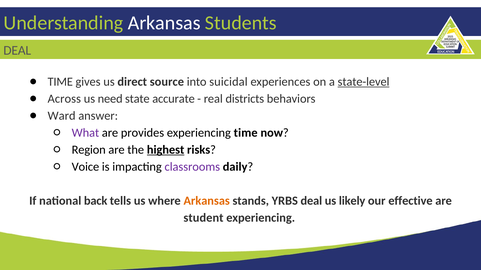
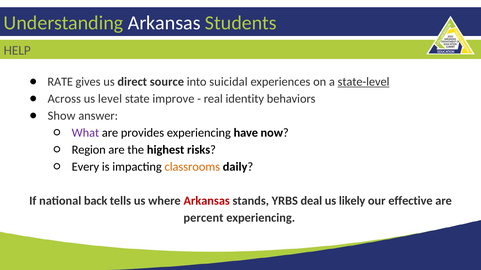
DEAL at (17, 51): DEAL -> HELP
TIME at (60, 82): TIME -> RATE
need: need -> level
accurate: accurate -> improve
districts: districts -> identity
Ward: Ward -> Show
experiencing time: time -> have
highest underline: present -> none
Voice: Voice -> Every
classrooms colour: purple -> orange
Arkansas at (207, 201) colour: orange -> red
student: student -> percent
